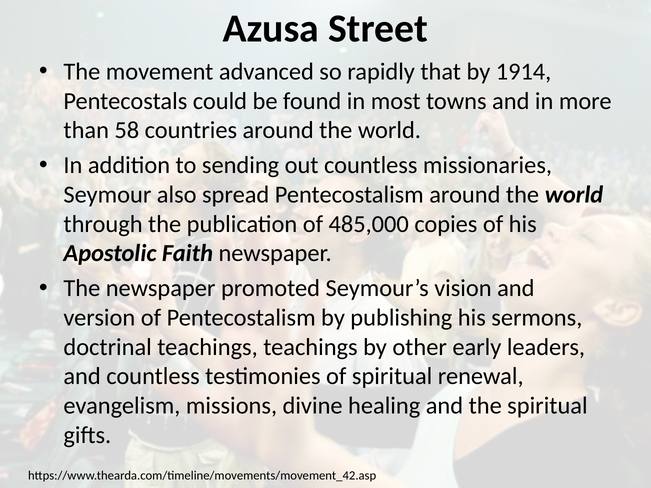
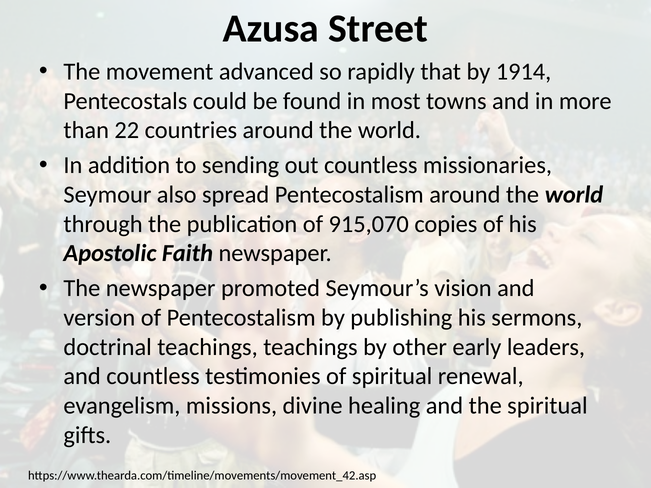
58: 58 -> 22
485,000: 485,000 -> 915,070
